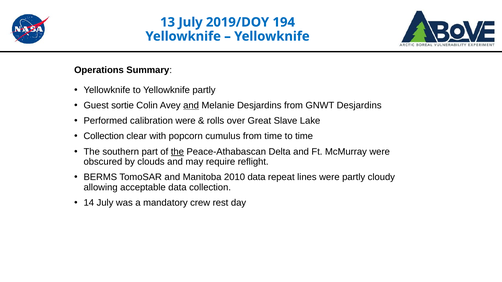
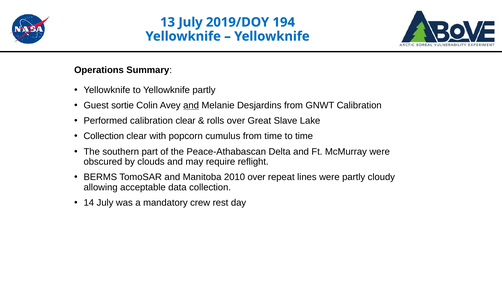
GNWT Desjardins: Desjardins -> Calibration
calibration were: were -> clear
the at (177, 152) underline: present -> none
2010 data: data -> over
